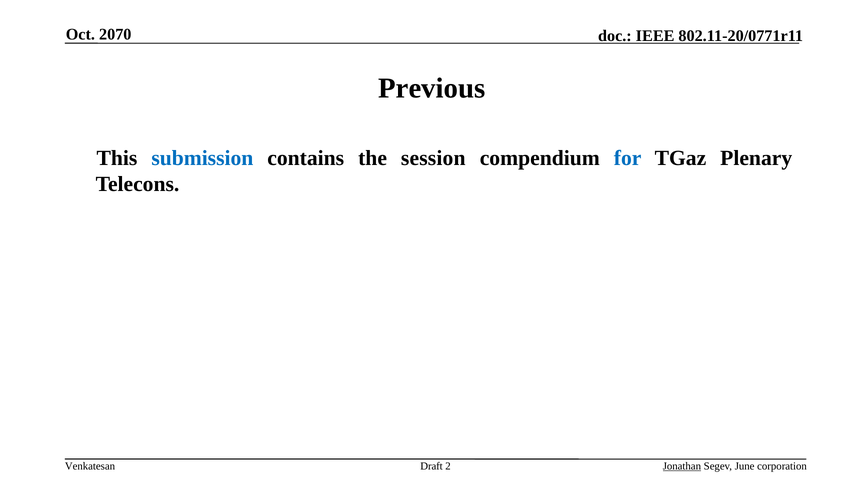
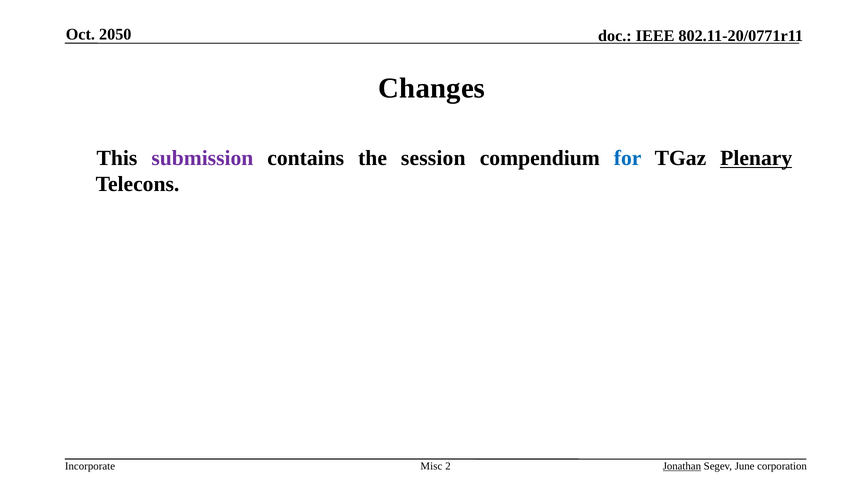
2070: 2070 -> 2050
Previous: Previous -> Changes
submission colour: blue -> purple
Plenary underline: none -> present
Venkatesan: Venkatesan -> Incorporate
Draft: Draft -> Misc
